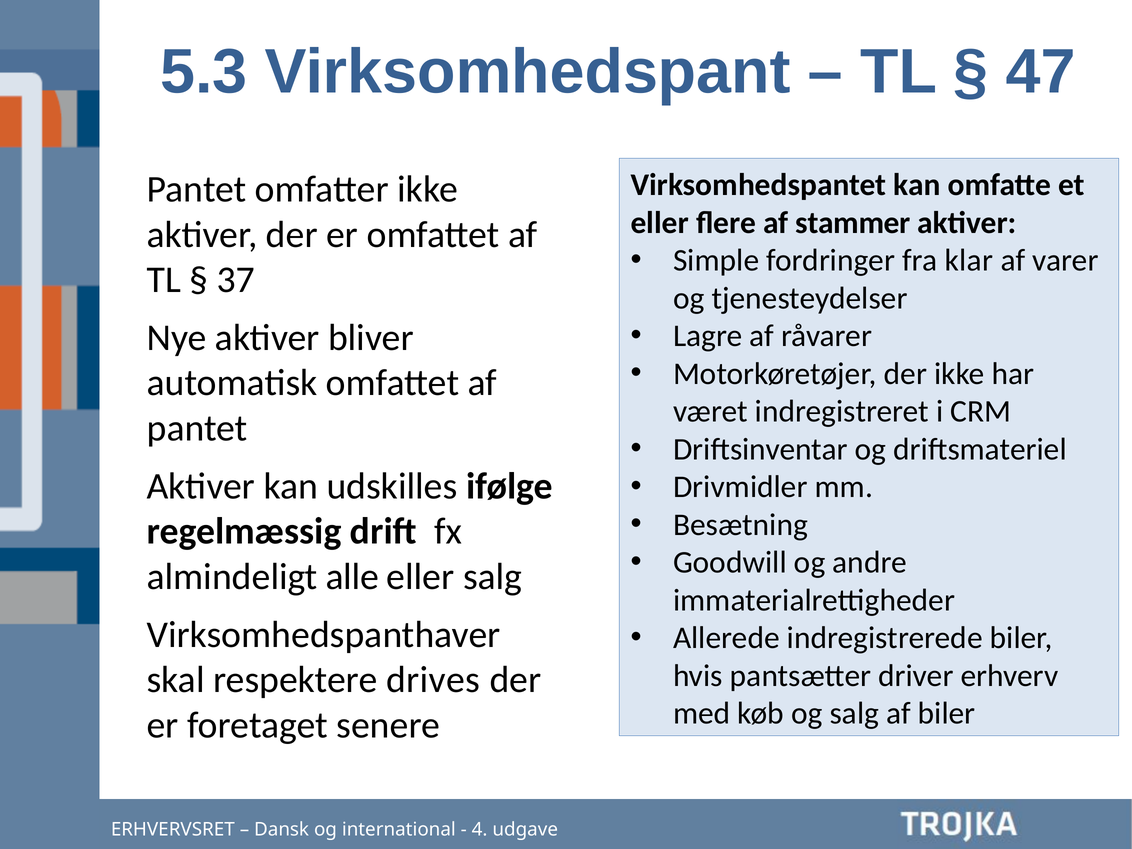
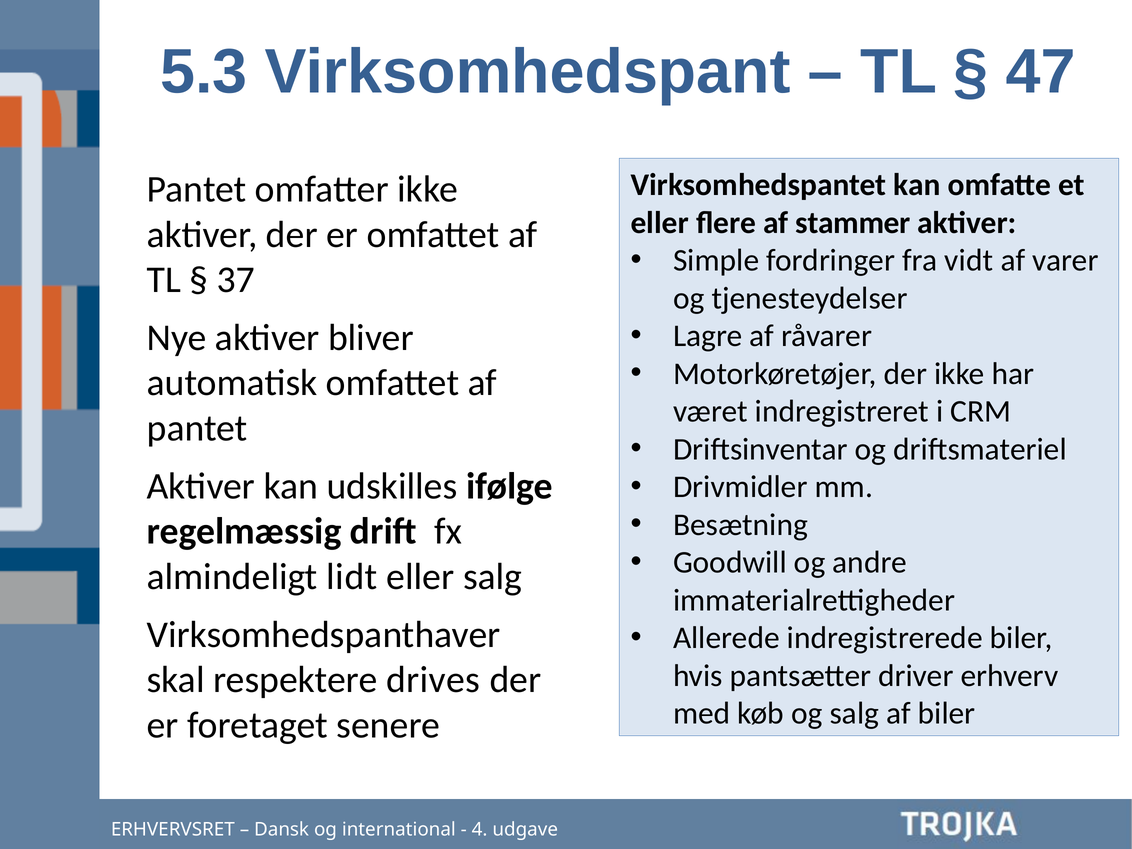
klar: klar -> vidt
alle: alle -> lidt
